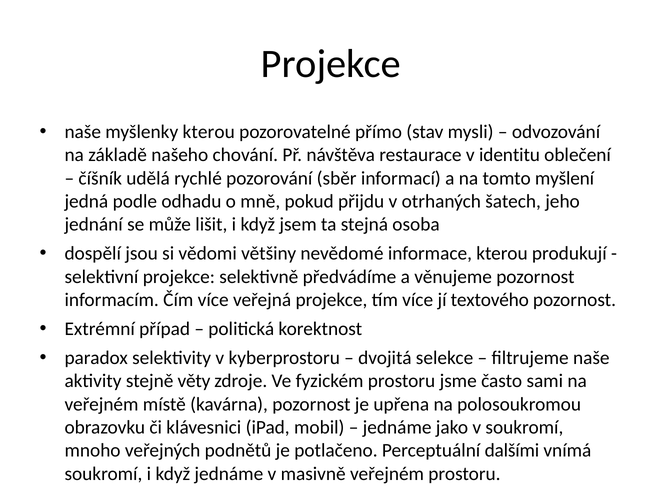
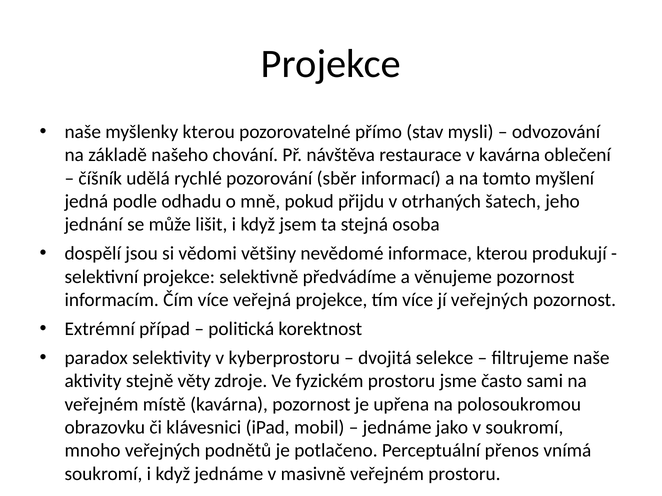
v identitu: identitu -> kavárna
jí textového: textového -> veřejných
dalšími: dalšími -> přenos
